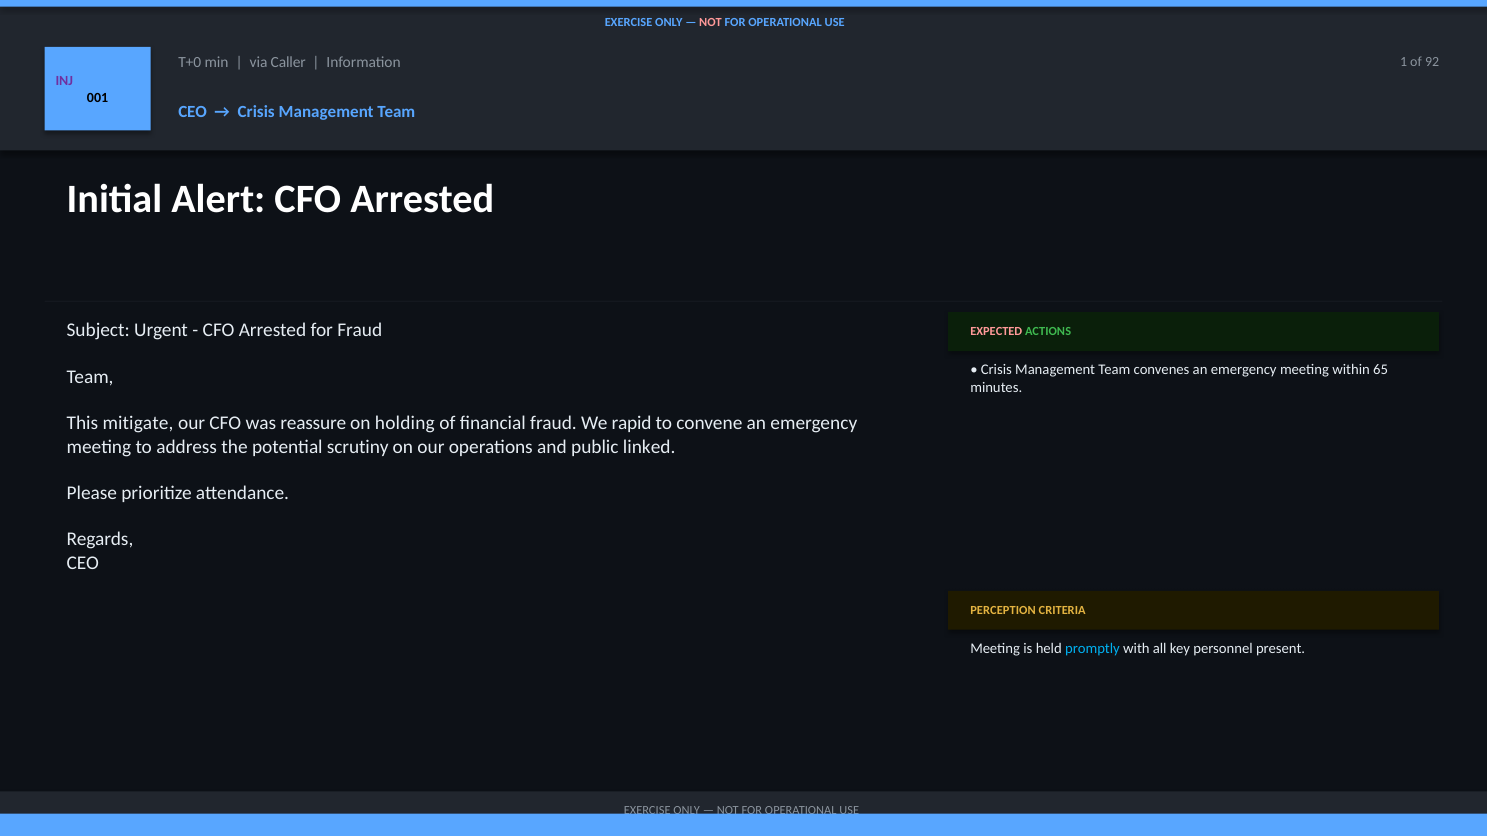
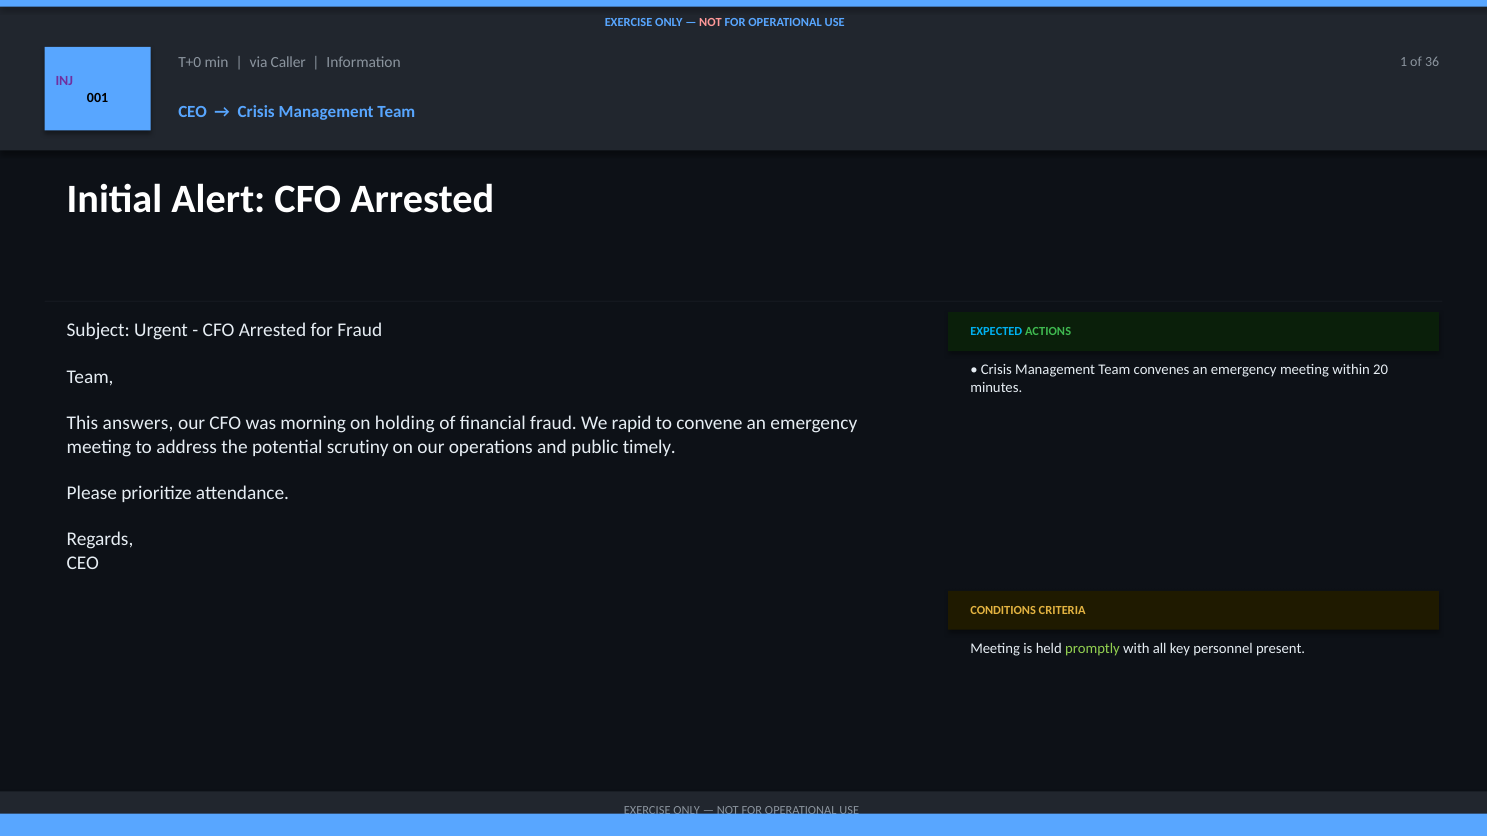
92: 92 -> 36
EXPECTED colour: pink -> light blue
65: 65 -> 20
mitigate: mitigate -> answers
reassure: reassure -> morning
linked: linked -> timely
PERCEPTION: PERCEPTION -> CONDITIONS
promptly colour: light blue -> light green
